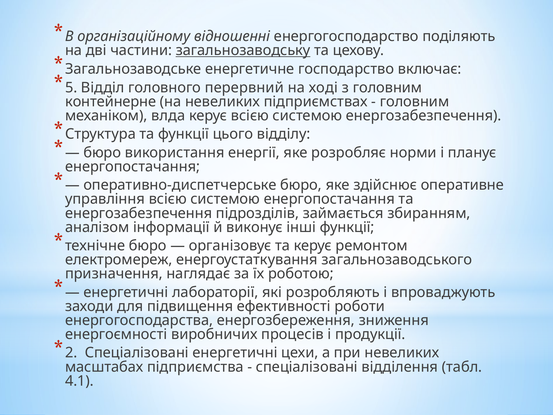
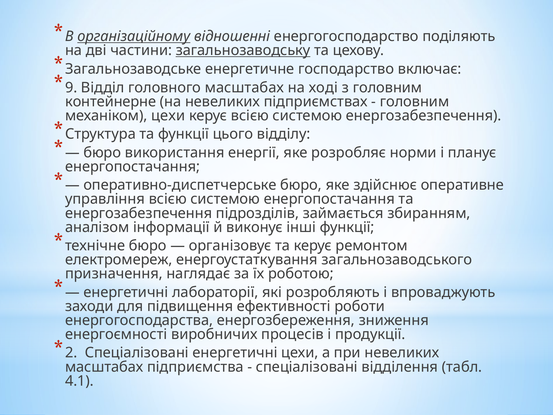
організаційному underline: none -> present
5: 5 -> 9
головного перервний: перервний -> масштабах
механіком влда: влда -> цехи
